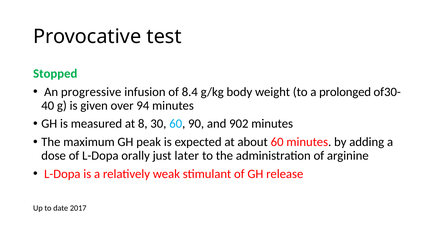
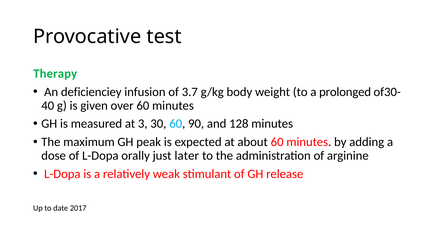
Stopped: Stopped -> Therapy
progressive: progressive -> deficienciey
8.4: 8.4 -> 3.7
over 94: 94 -> 60
8: 8 -> 3
902: 902 -> 128
